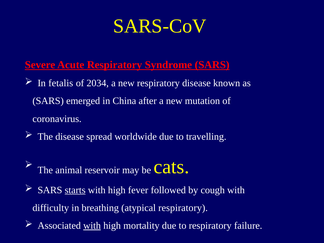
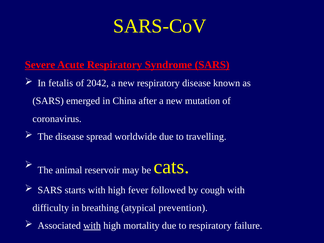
2034: 2034 -> 2042
starts underline: present -> none
atypical respiratory: respiratory -> prevention
